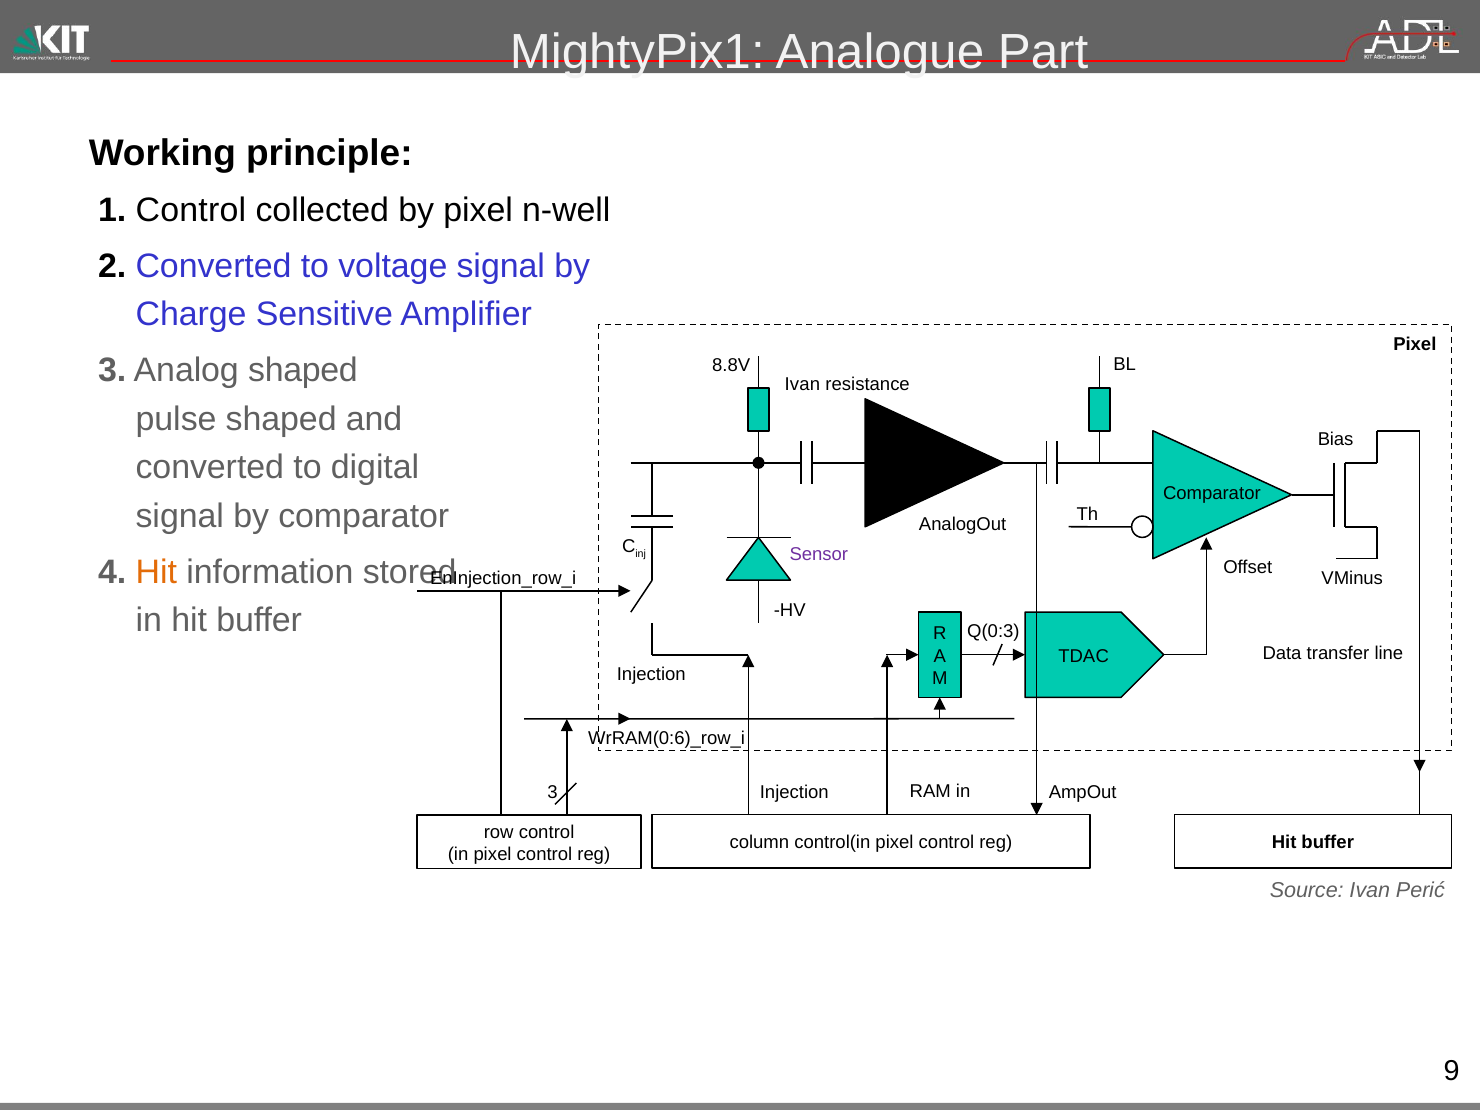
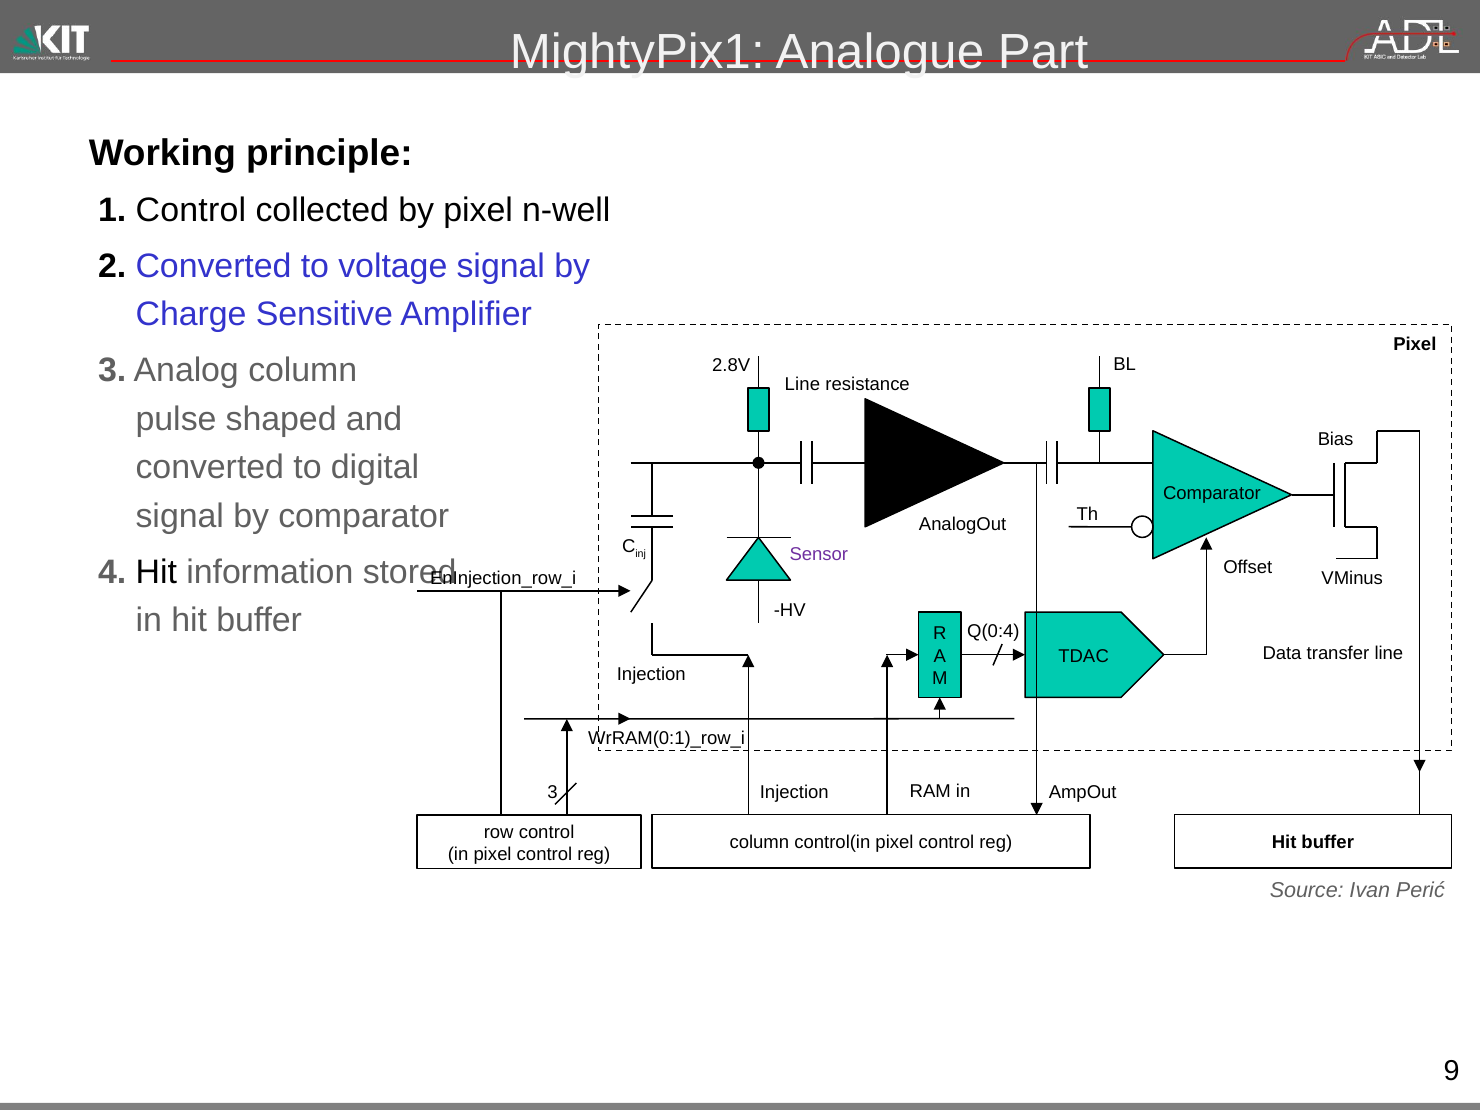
Analog shaped: shaped -> column
8.8V: 8.8V -> 2.8V
Ivan at (802, 384): Ivan -> Line
Hit at (156, 572) colour: orange -> black
Q(0:3: Q(0:3 -> Q(0:4
WrRAM(0:6)_row_i: WrRAM(0:6)_row_i -> WrRAM(0:1)_row_i
